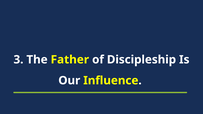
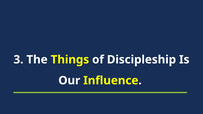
Father: Father -> Things
